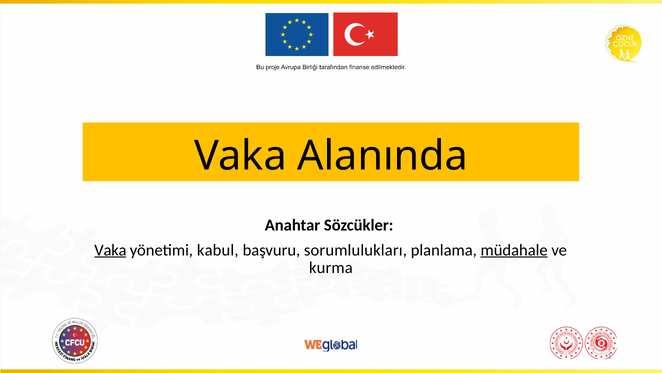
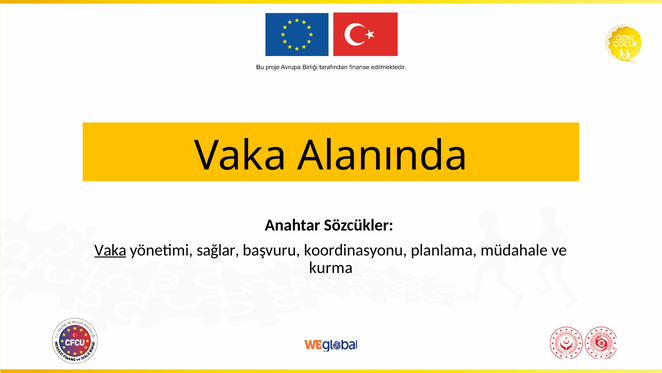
kabul: kabul -> sağlar
sorumlulukları: sorumlulukları -> koordinasyonu
müdahale underline: present -> none
